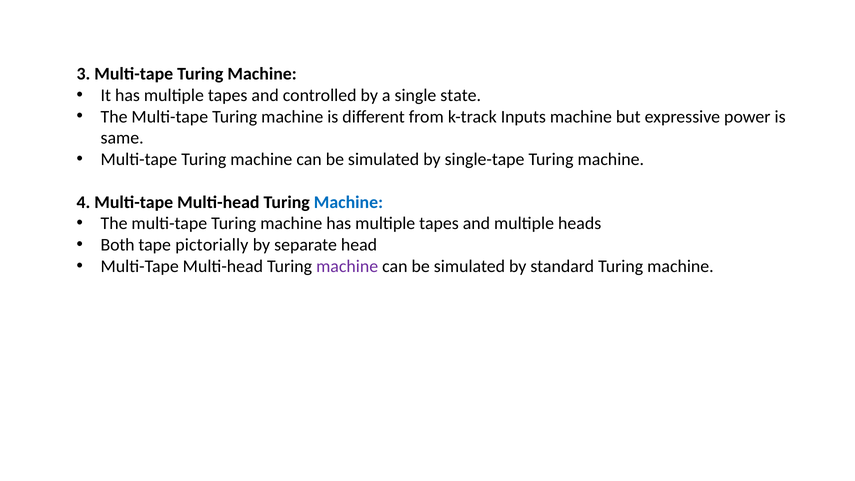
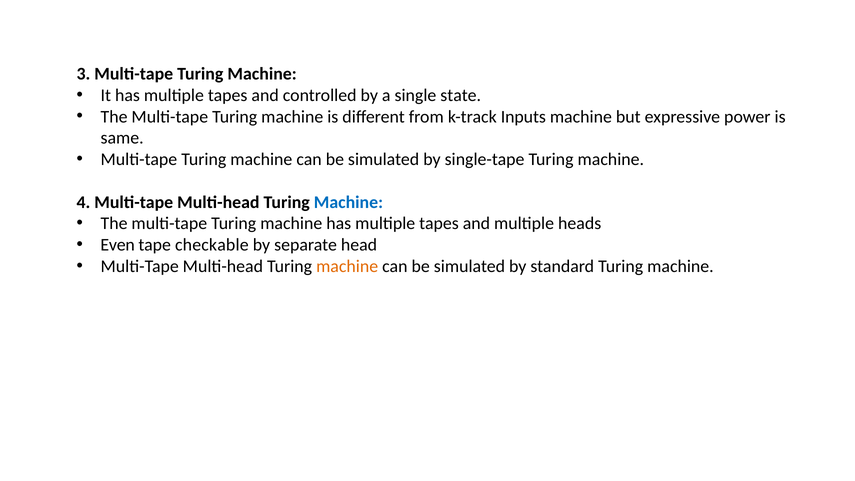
Both: Both -> Even
pictorially: pictorially -> checkable
machine at (347, 266) colour: purple -> orange
